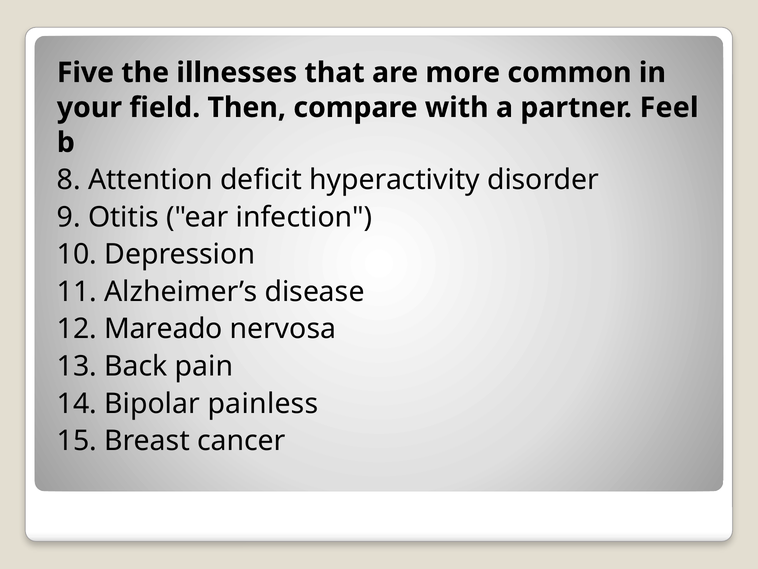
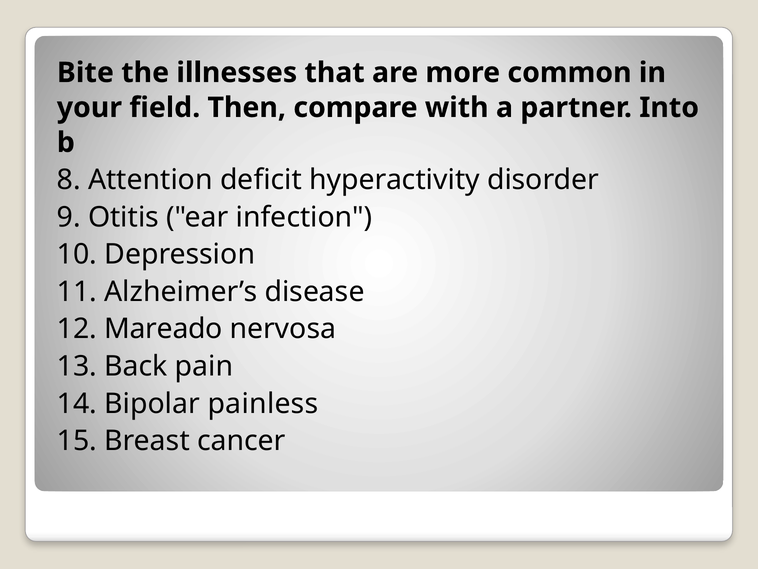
Five: Five -> Bite
Feel: Feel -> Into
